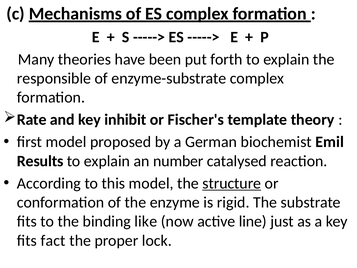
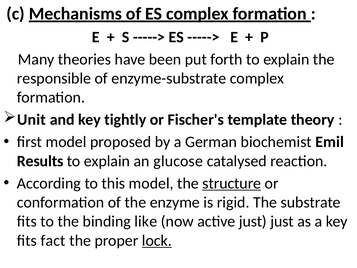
Rate: Rate -> Unit
inhibit: inhibit -> tightly
number: number -> glucose
active line: line -> just
lock underline: none -> present
